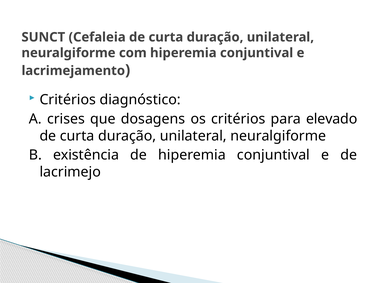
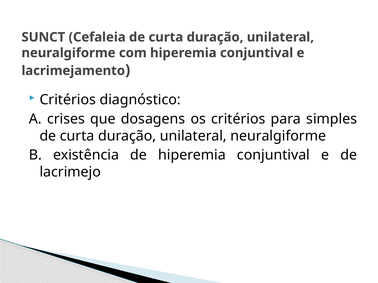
elevado: elevado -> simples
